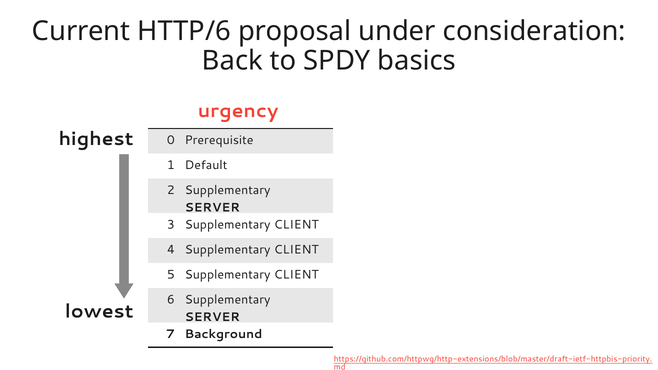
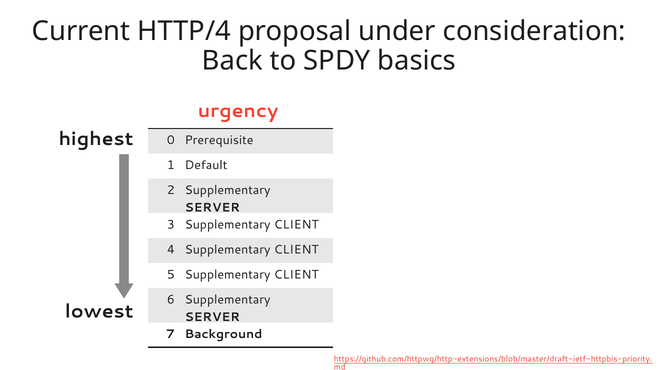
HTTP/6: HTTP/6 -> HTTP/4
